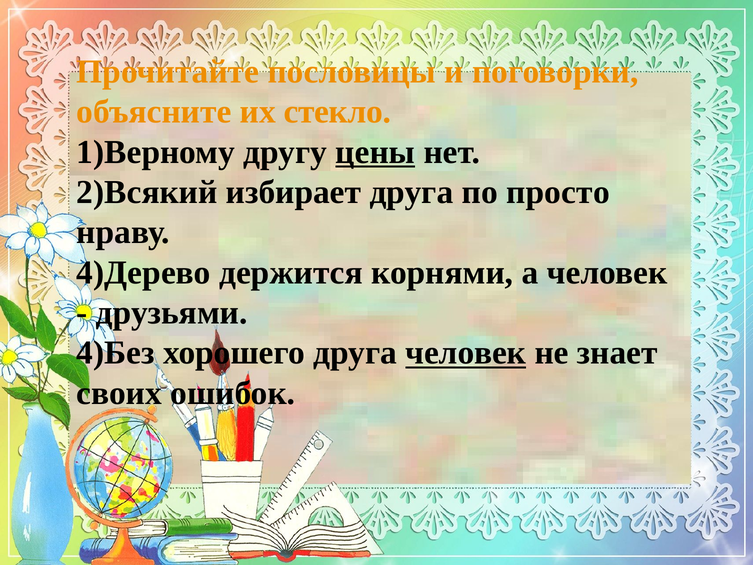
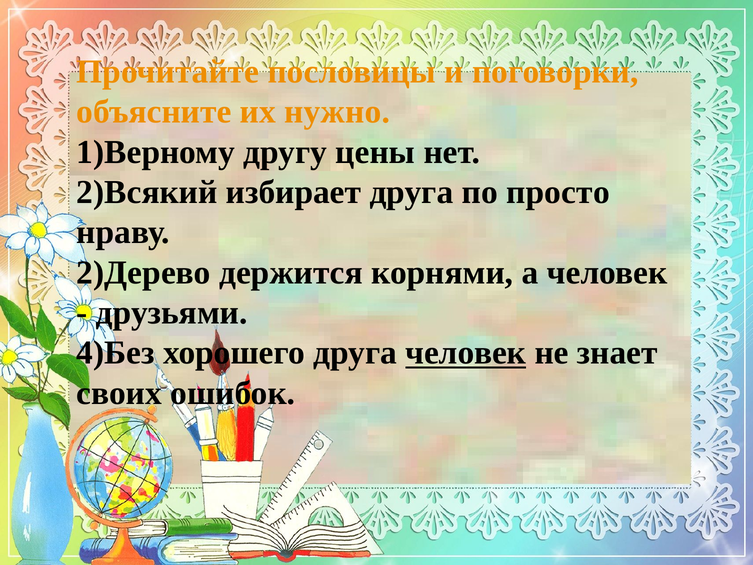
стекло: стекло -> нужно
цены underline: present -> none
4)Дерево: 4)Дерево -> 2)Дерево
